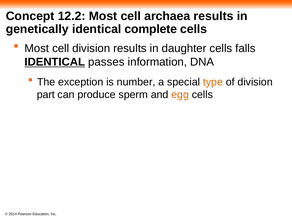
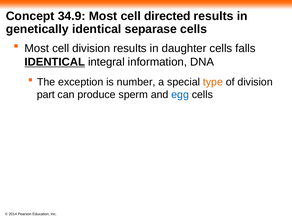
12.2: 12.2 -> 34.9
archaea: archaea -> directed
complete: complete -> separase
passes: passes -> integral
egg colour: orange -> blue
